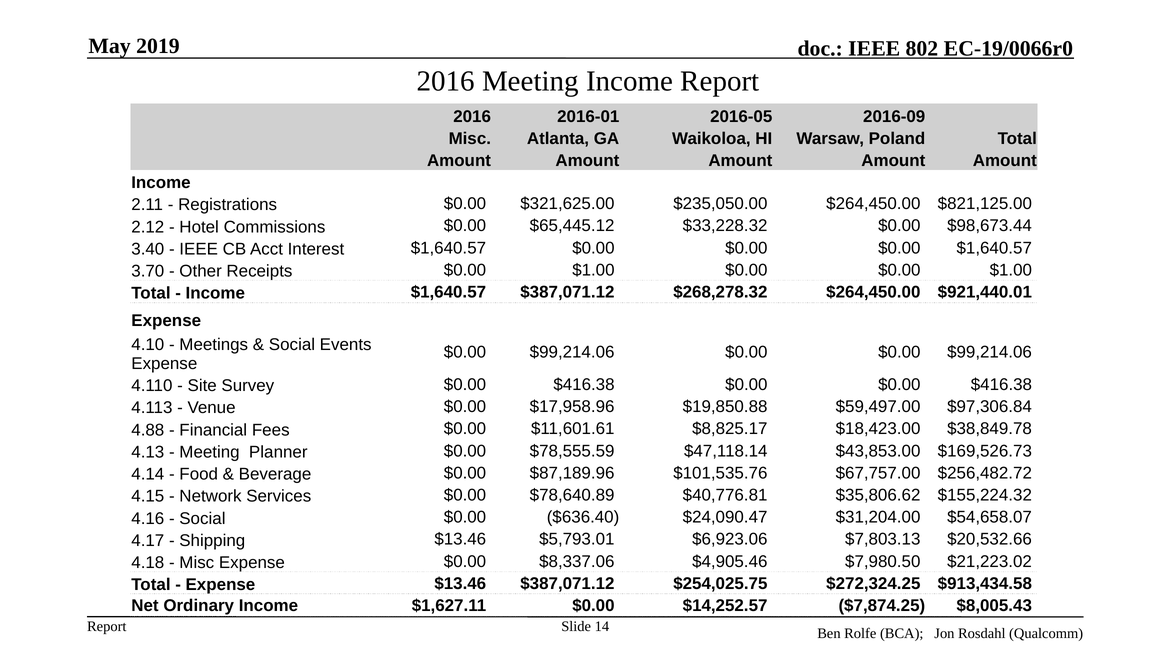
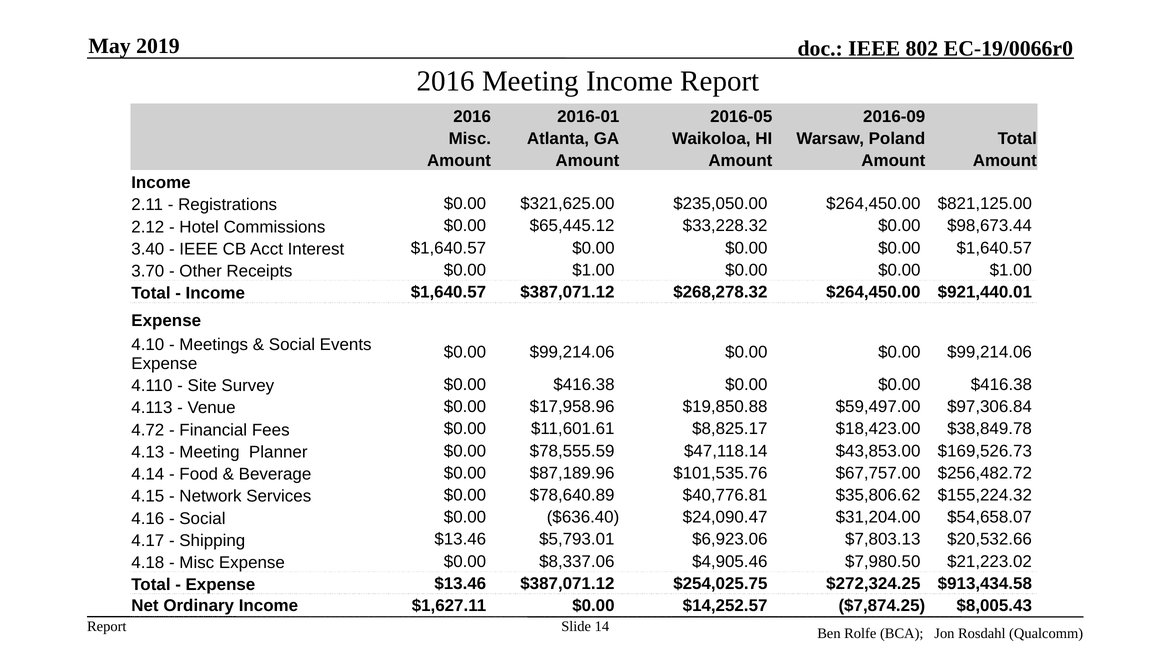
4.88: 4.88 -> 4.72
